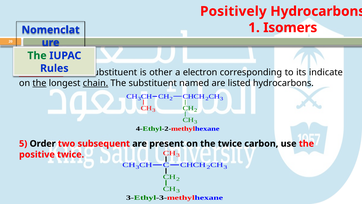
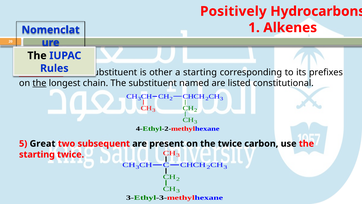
Isomers: Isomers -> Alkenes
The at (37, 56) colour: green -> black
a electron: electron -> starting
indicate: indicate -> prefixes
chain underline: present -> none
listed hydrocarbons: hydrocarbons -> constitutional
Order: Order -> Great
positive at (37, 154): positive -> starting
